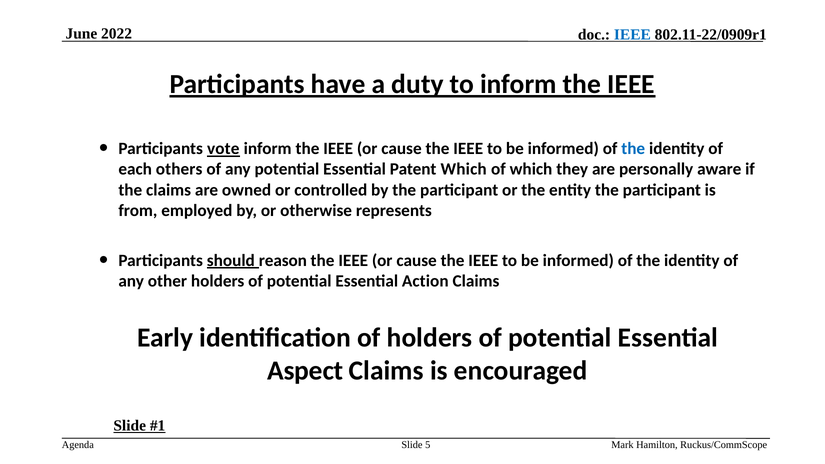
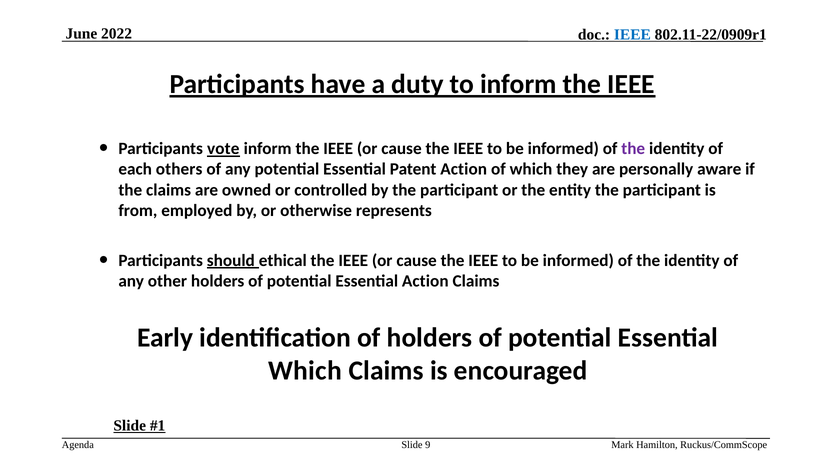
the at (633, 149) colour: blue -> purple
Patent Which: Which -> Action
reason: reason -> ethical
Aspect at (305, 371): Aspect -> Which
5: 5 -> 9
